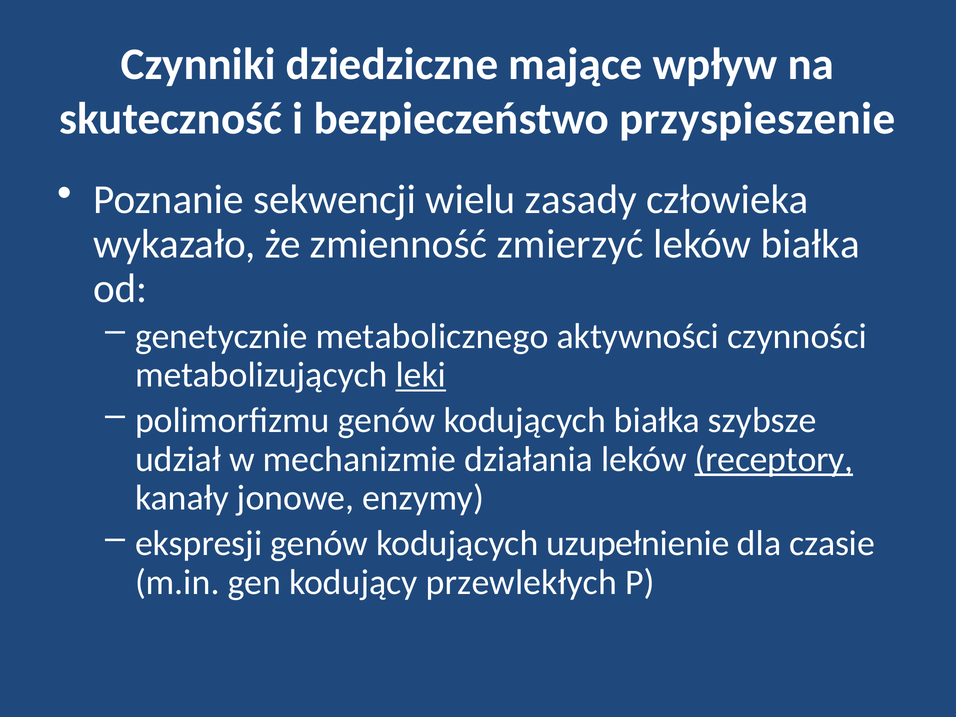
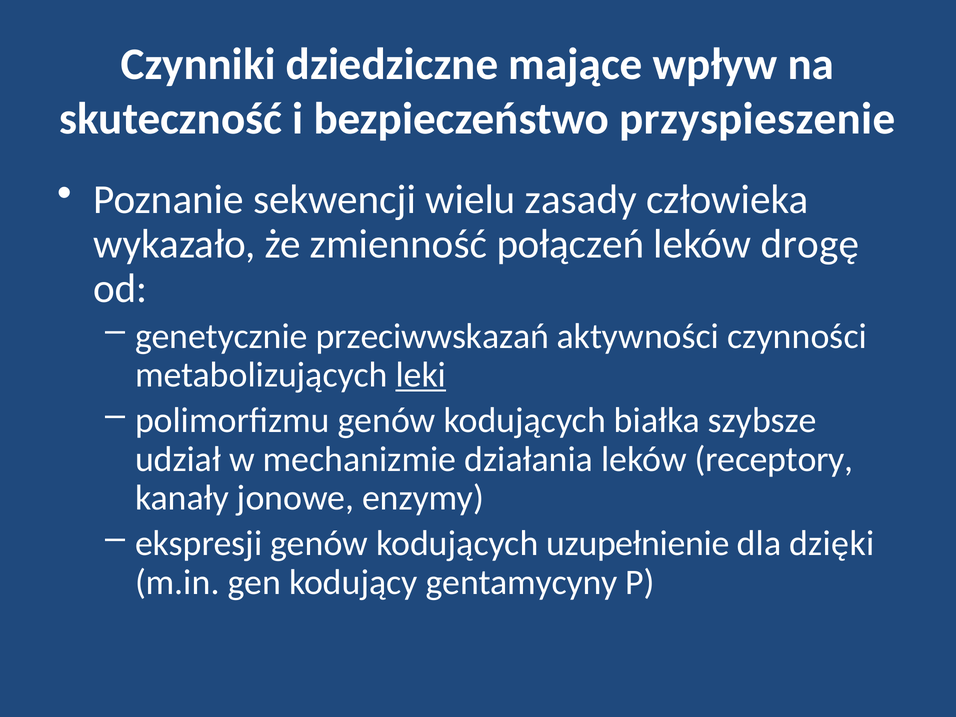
zmierzyć: zmierzyć -> połączeń
leków białka: białka -> drogę
metabolicznego: metabolicznego -> przeciwwskazań
receptory underline: present -> none
czasie: czasie -> dzięki
przewlekłych: przewlekłych -> gentamycyny
